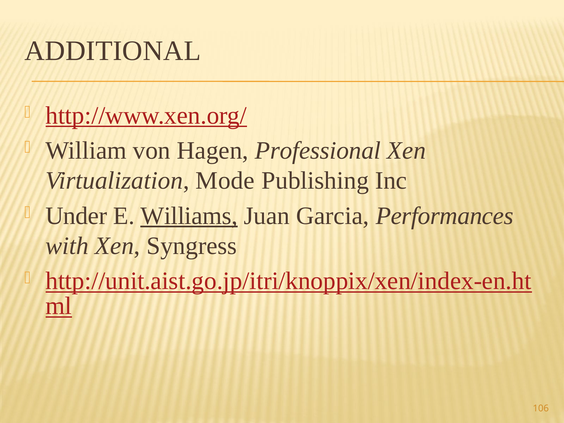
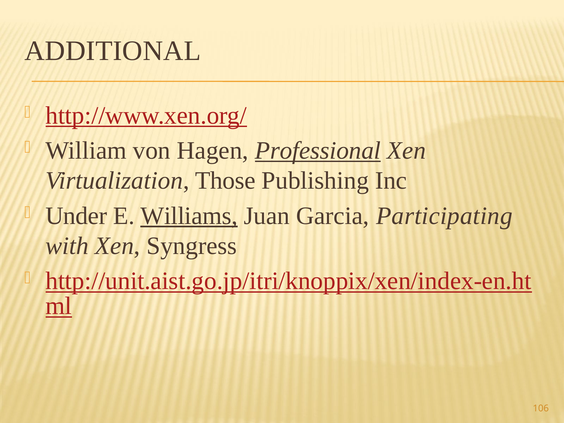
Professional underline: none -> present
Mode: Mode -> Those
Performances: Performances -> Participating
